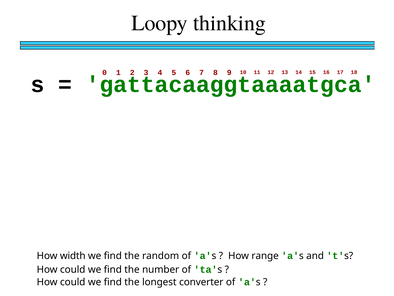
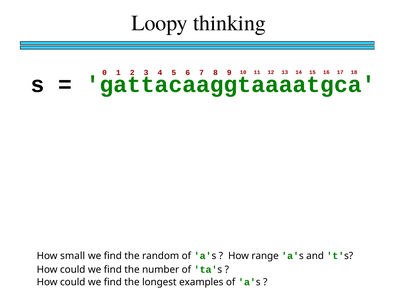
width: width -> small
converter: converter -> examples
